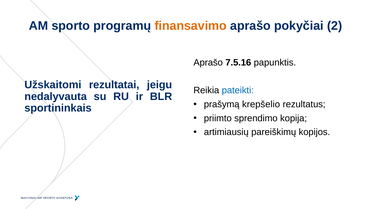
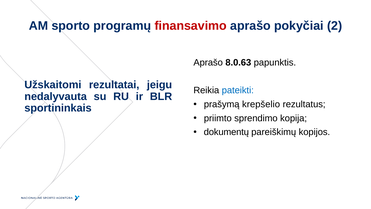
finansavimo colour: orange -> red
7.5.16: 7.5.16 -> 8.0.63
artimiausių: artimiausių -> dokumentų
